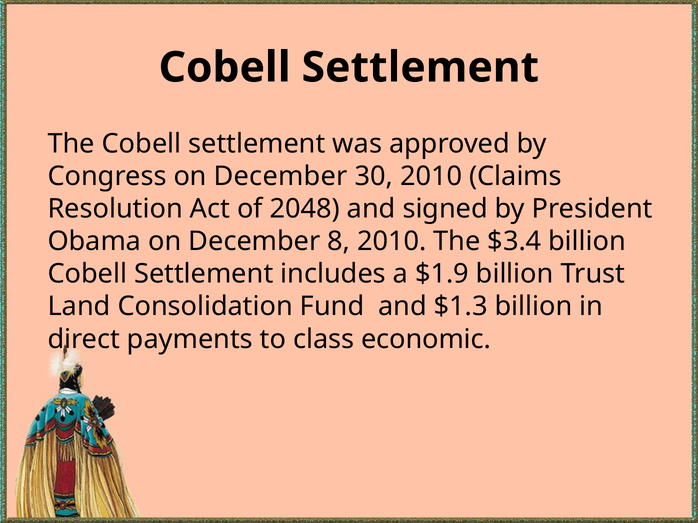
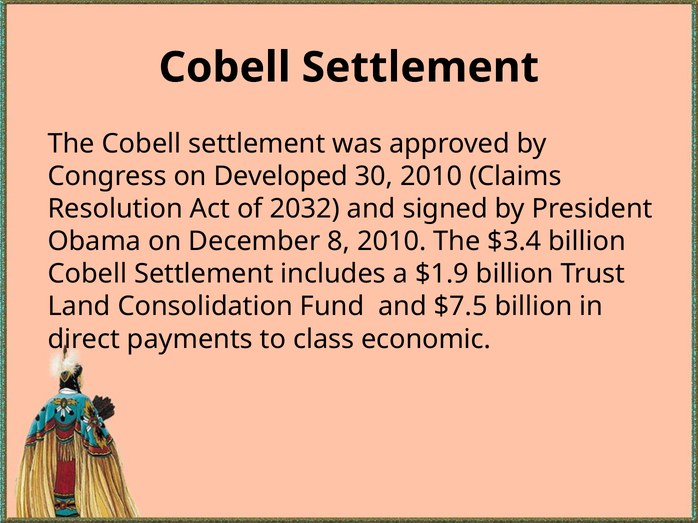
Congress on December: December -> Developed
2048: 2048 -> 2032
$1.3: $1.3 -> $7.5
